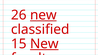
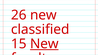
new at (43, 15) underline: present -> none
